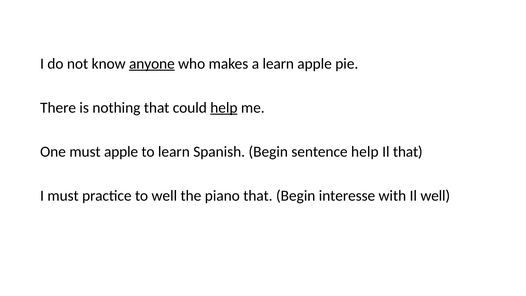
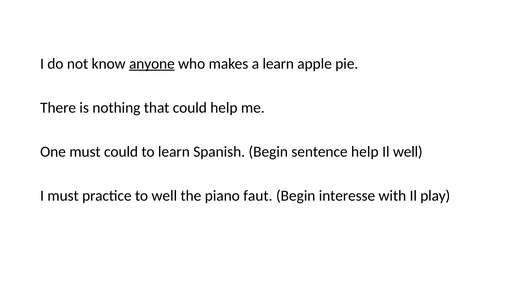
help at (224, 108) underline: present -> none
must apple: apple -> could
Il that: that -> well
piano that: that -> faut
Il well: well -> play
